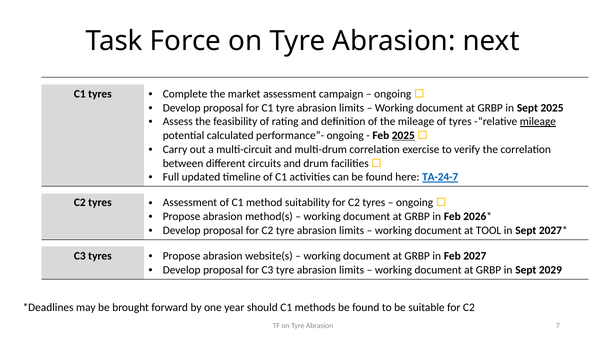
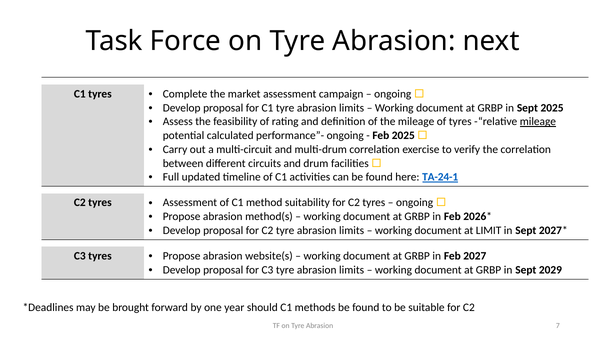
2025 at (403, 135) underline: present -> none
TA-24-7: TA-24-7 -> TA-24-1
TOOL: TOOL -> LIMIT
